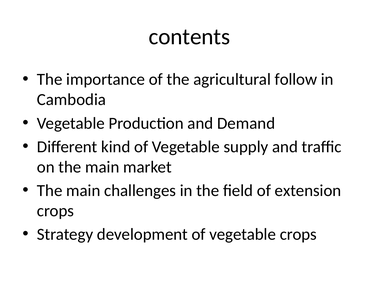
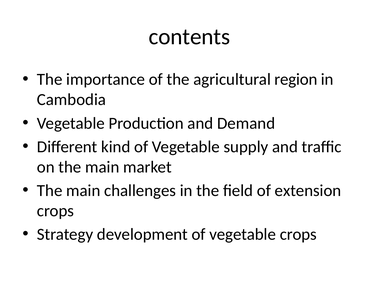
follow: follow -> region
